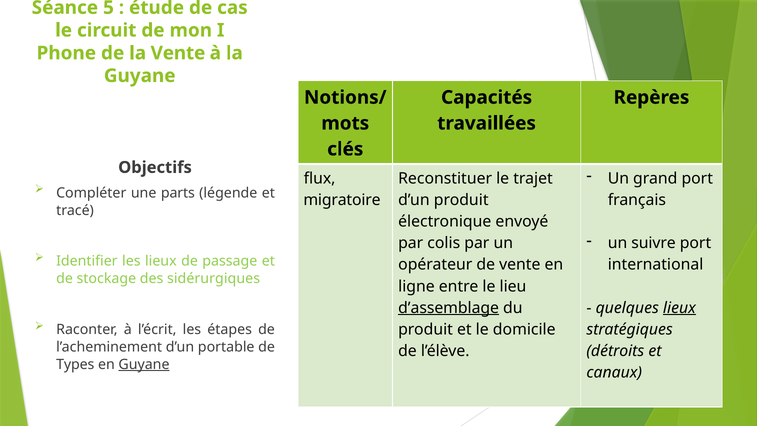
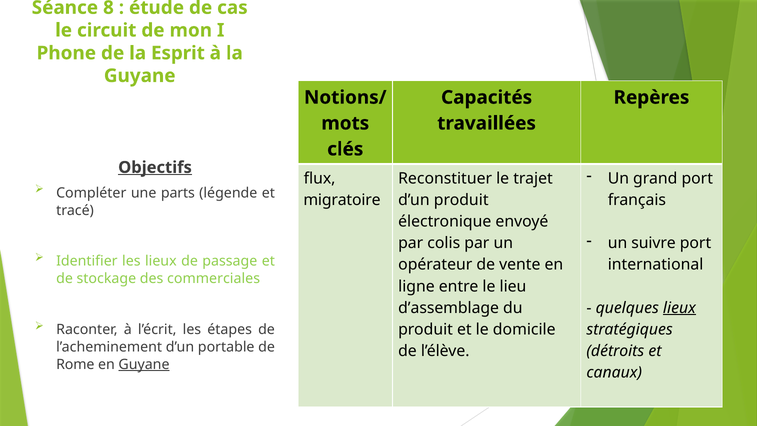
5: 5 -> 8
la Vente: Vente -> Esprit
Objectifs underline: none -> present
sidérurgiques: sidérurgiques -> commerciales
d’assemblage underline: present -> none
Types: Types -> Rome
